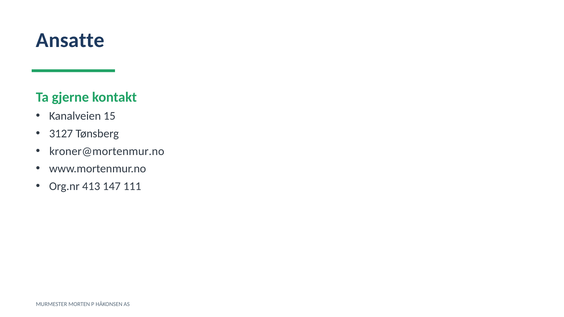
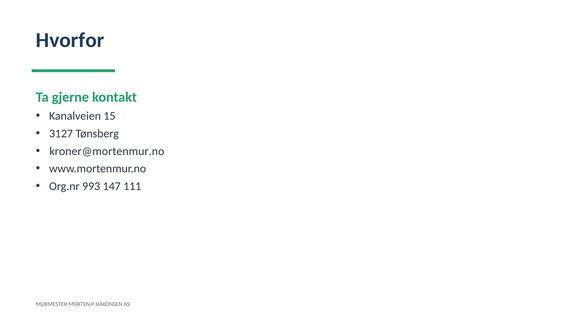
Ansatte: Ansatte -> Hvorfor
413: 413 -> 993
